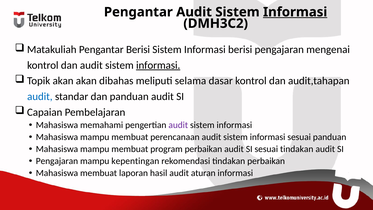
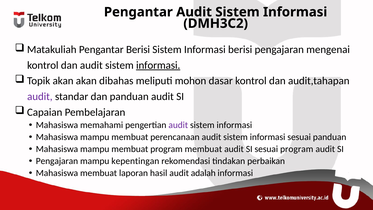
Informasi at (295, 12) underline: present -> none
selama: selama -> mohon
audit at (40, 96) colour: blue -> purple
program perbaikan: perbaikan -> membuat
sesuai tindakan: tindakan -> program
aturan: aturan -> adalah
